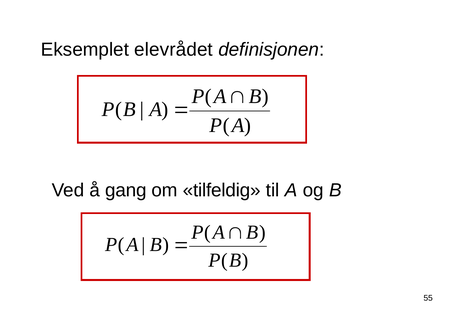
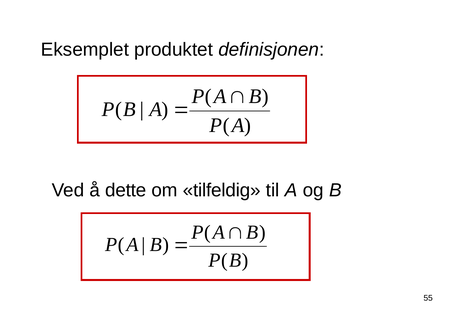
elevrådet: elevrådet -> produktet
gang: gang -> dette
